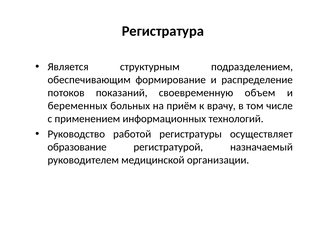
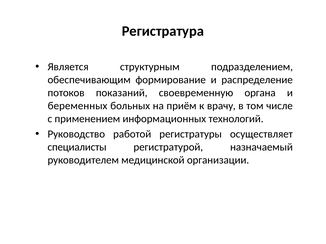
объем: объем -> органа
образование: образование -> специалисты
